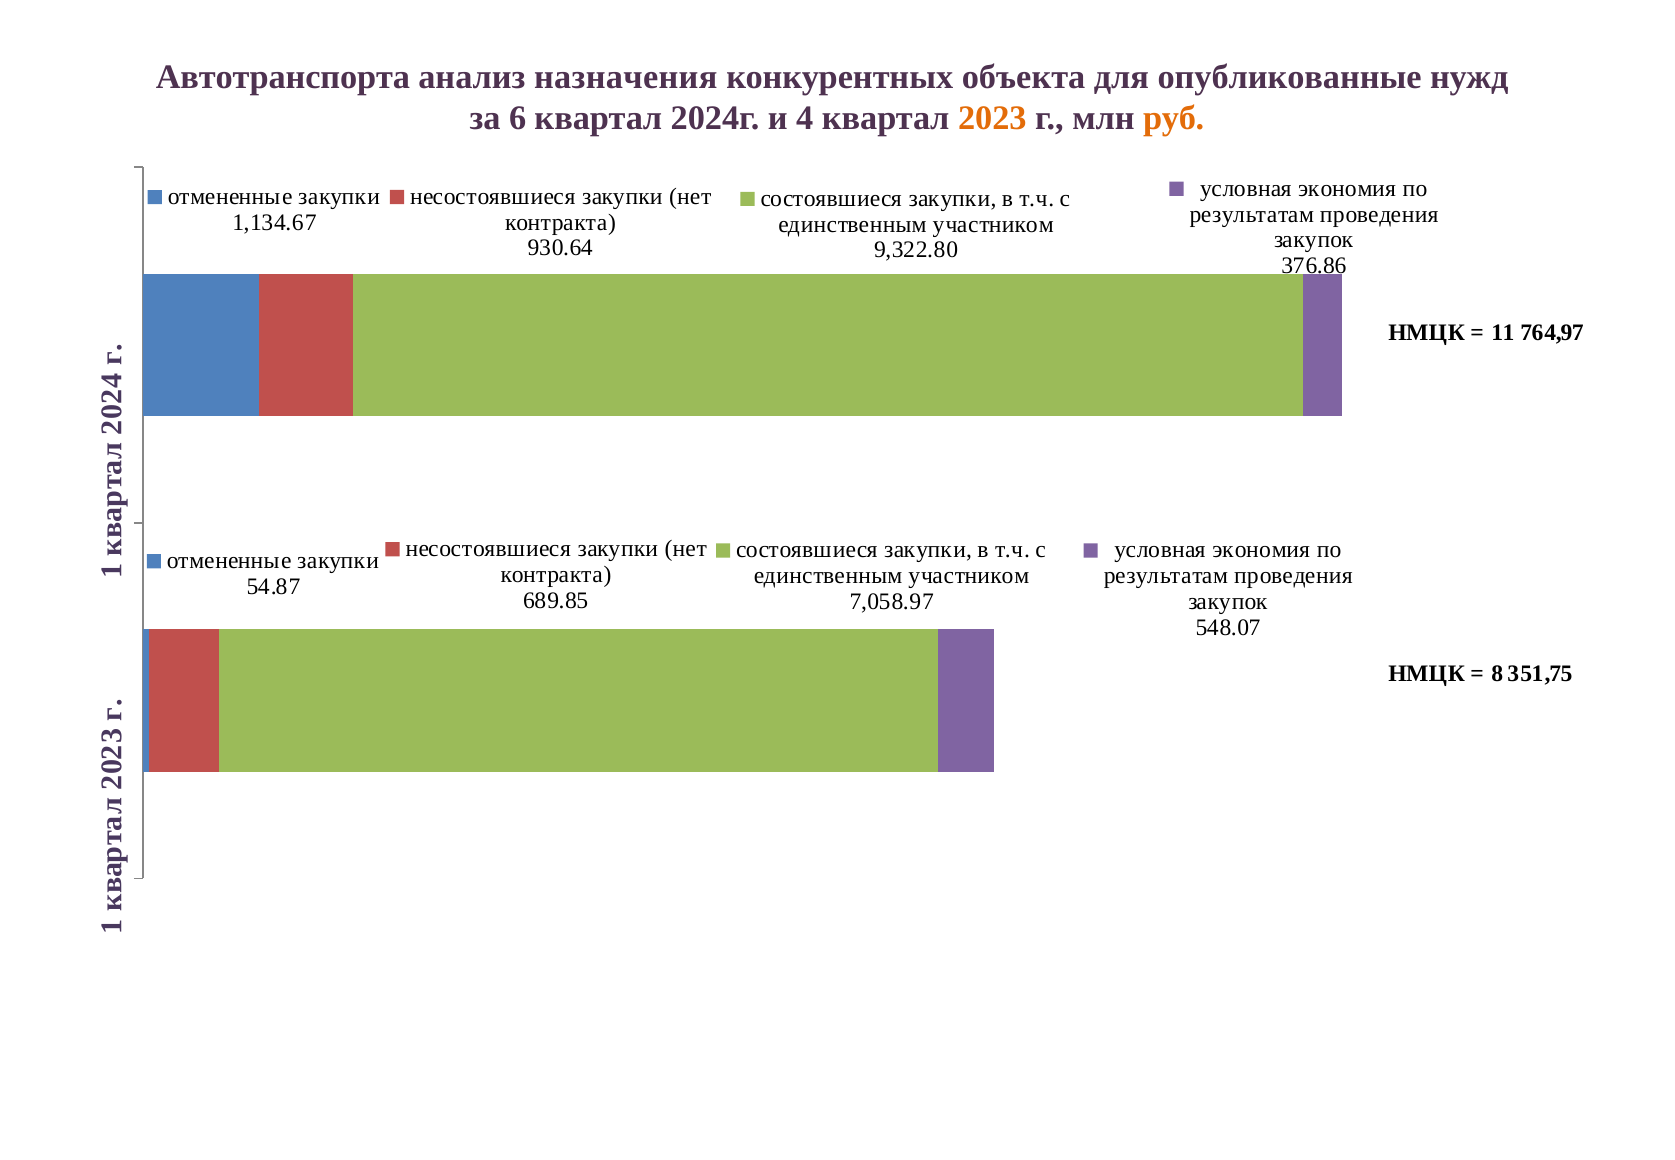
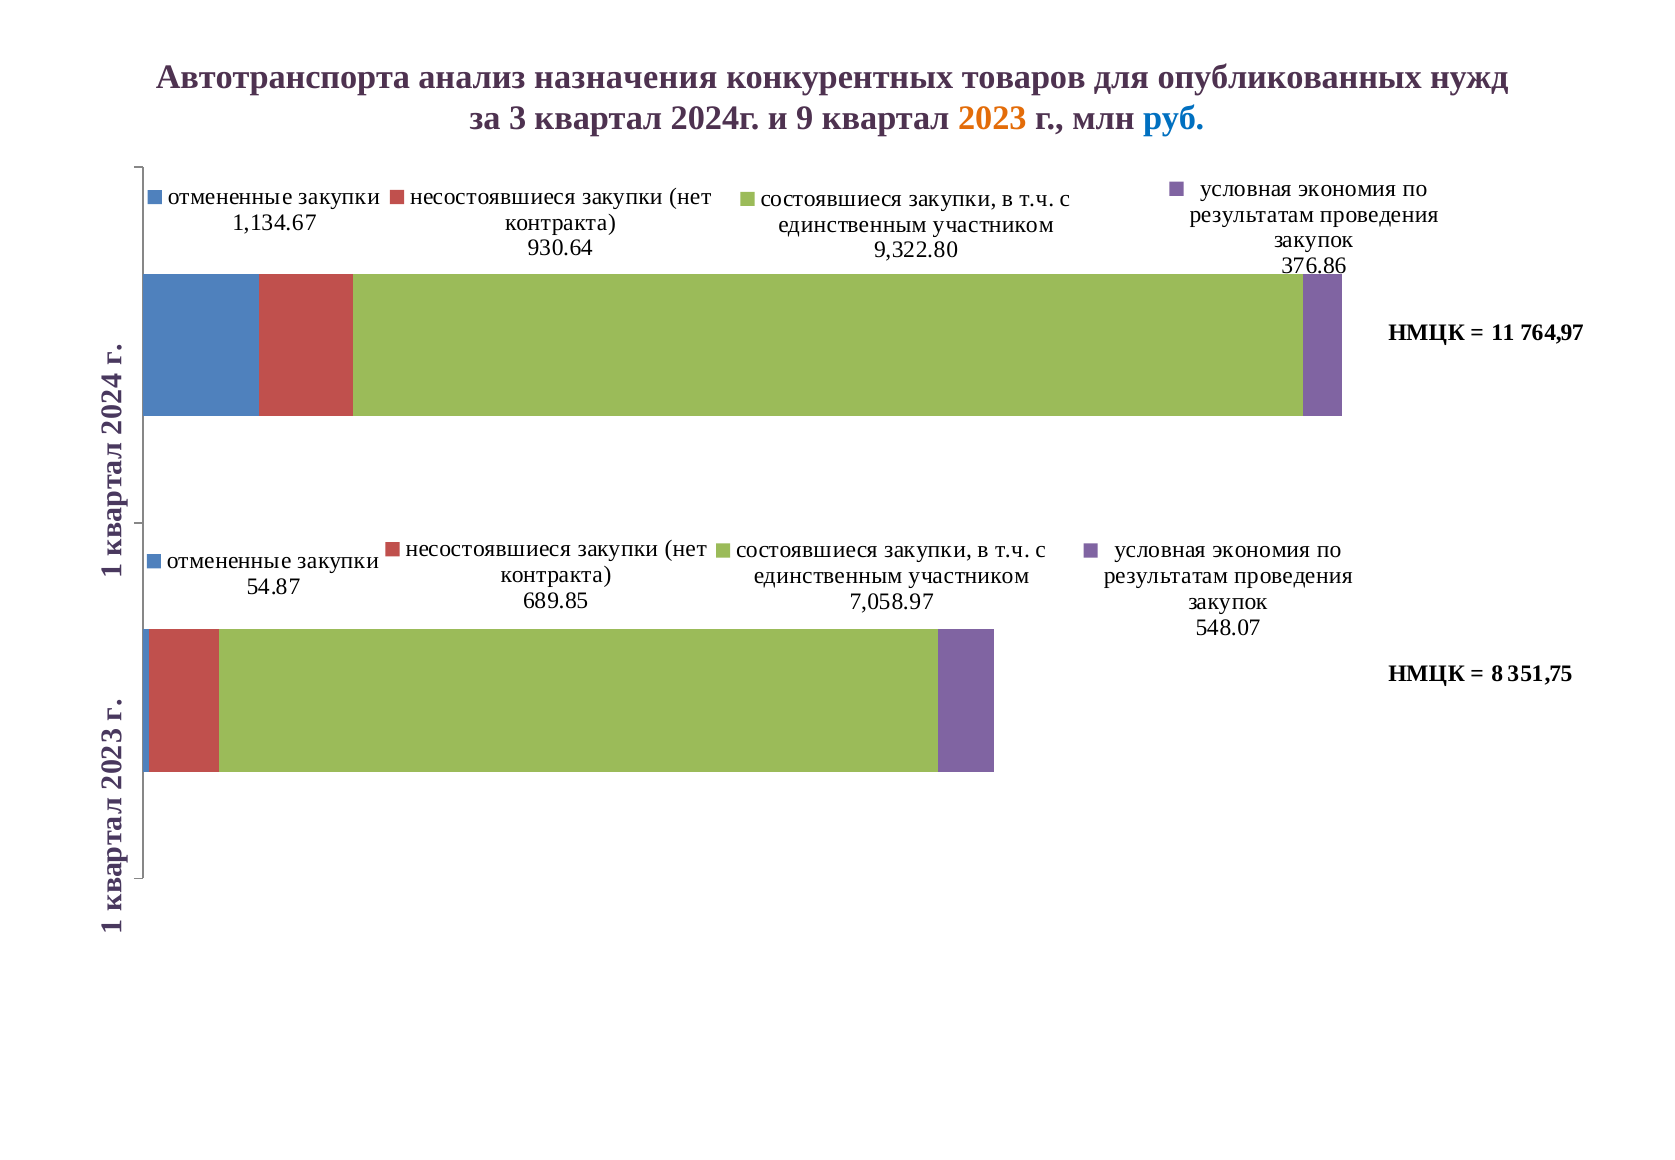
объекта: объекта -> товаров
опубликованные: опубликованные -> опубликованных
за 6: 6 -> 3
и 4: 4 -> 9
руб colour: orange -> blue
